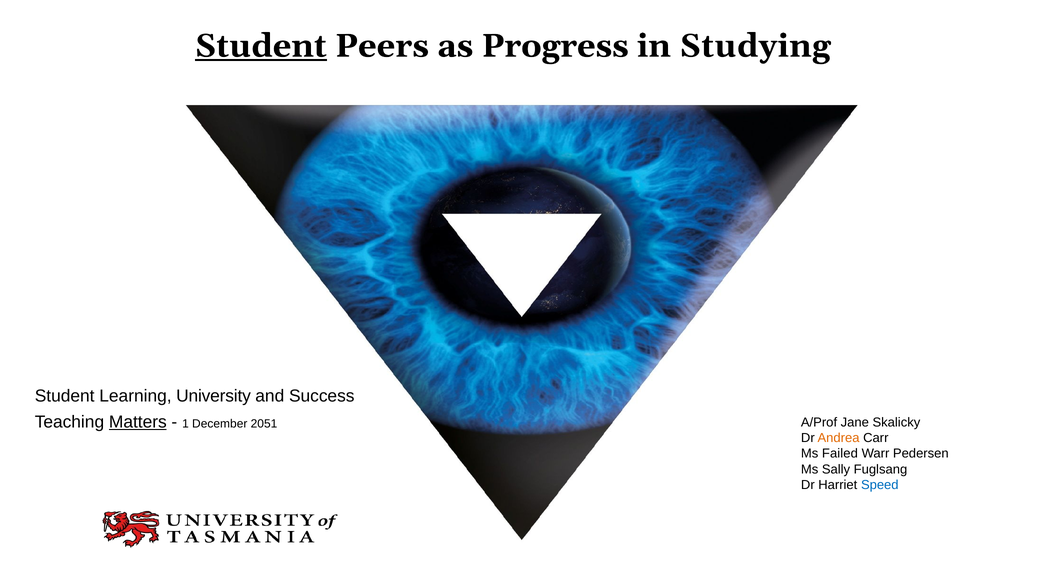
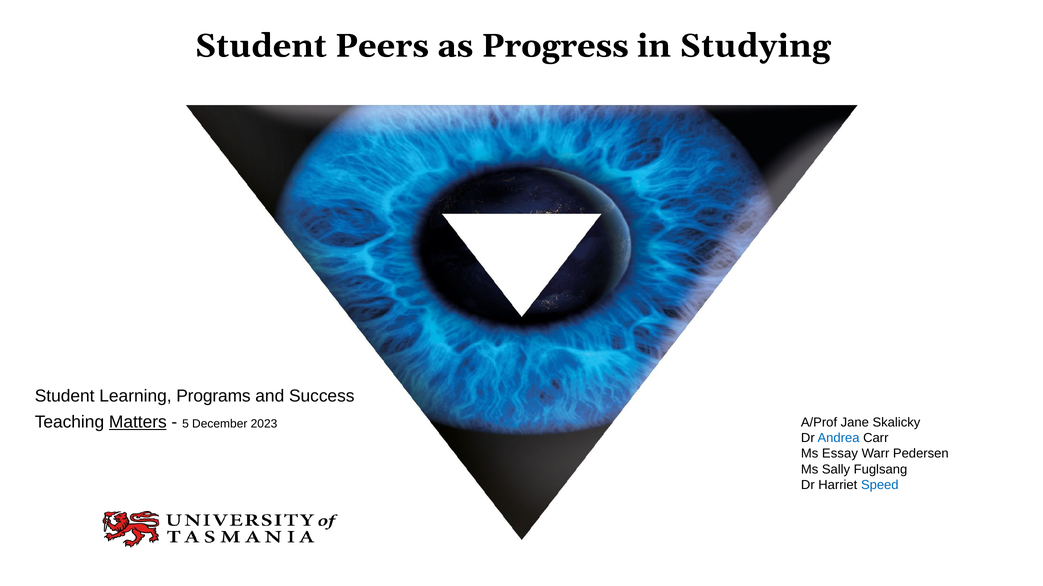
Student at (261, 46) underline: present -> none
University: University -> Programs
1: 1 -> 5
2051: 2051 -> 2023
Andrea colour: orange -> blue
Failed: Failed -> Essay
